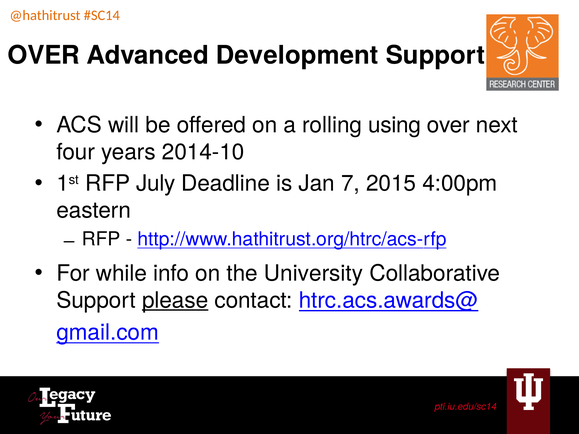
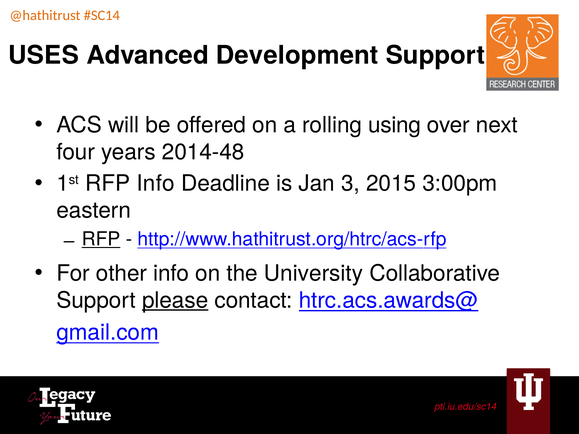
OVER at (44, 55): OVER -> USES
2014-10: 2014-10 -> 2014-48
RFP July: July -> Info
7: 7 -> 3
4:00pm: 4:00pm -> 3:00pm
RFP at (101, 239) underline: none -> present
while: while -> other
